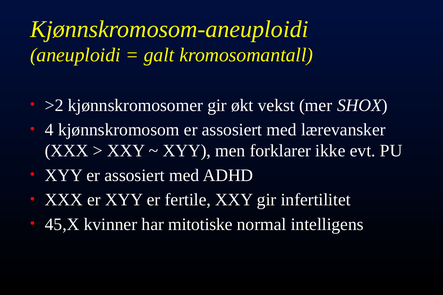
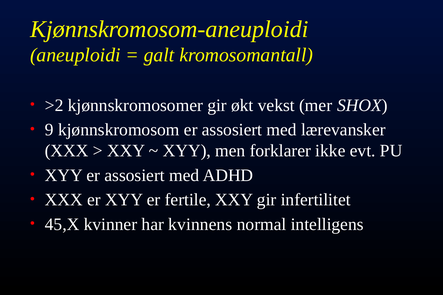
4: 4 -> 9
mitotiske: mitotiske -> kvinnens
